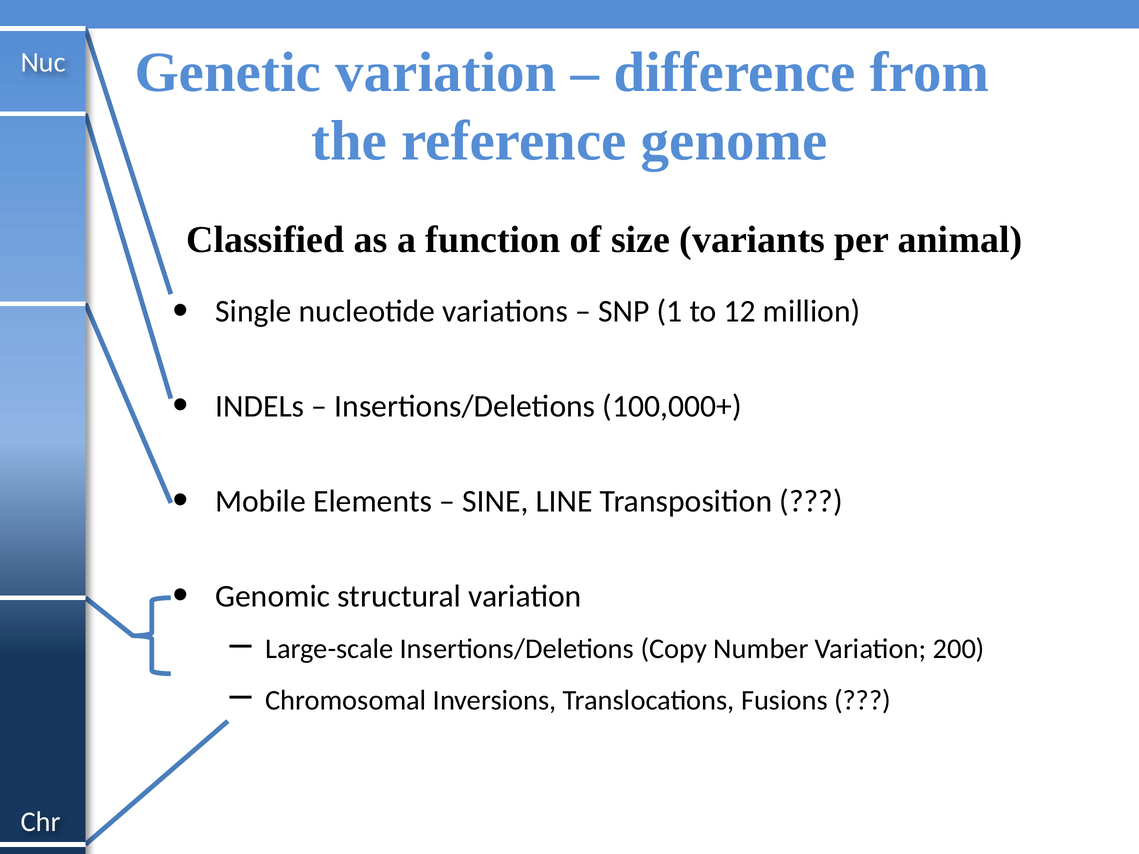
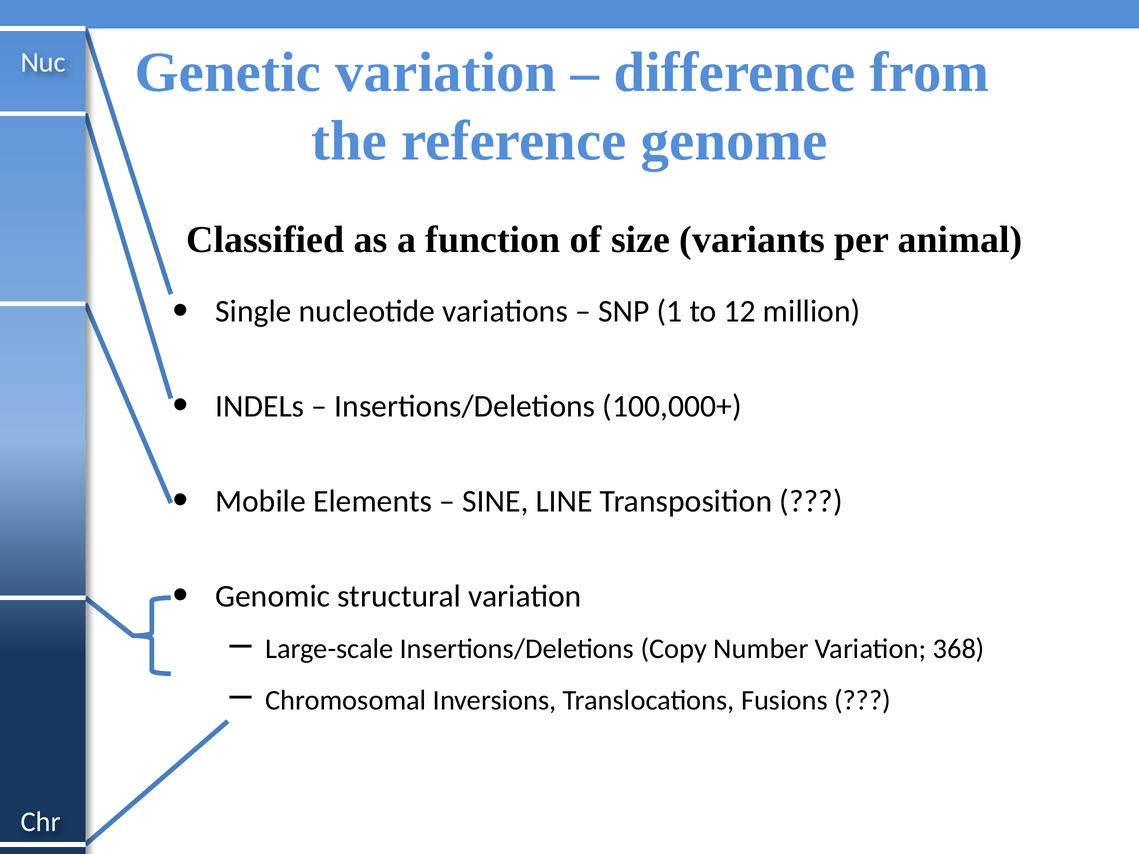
200: 200 -> 368
